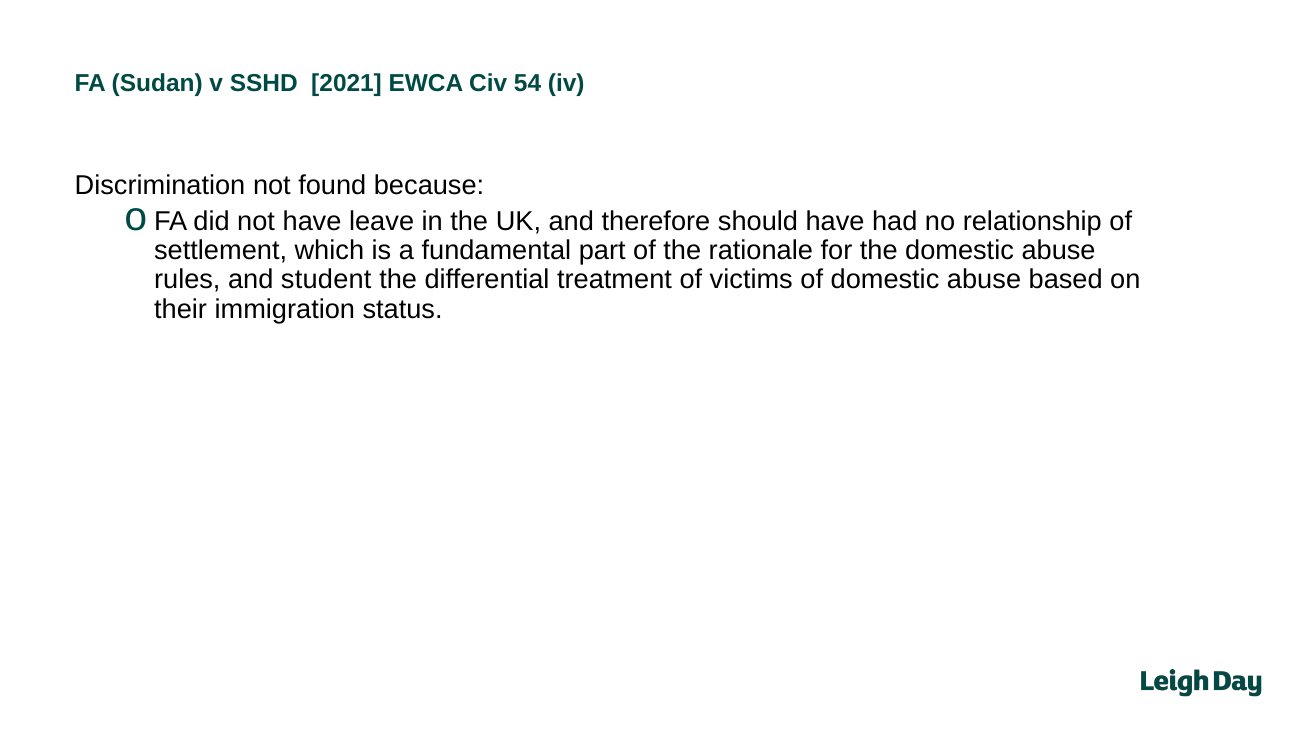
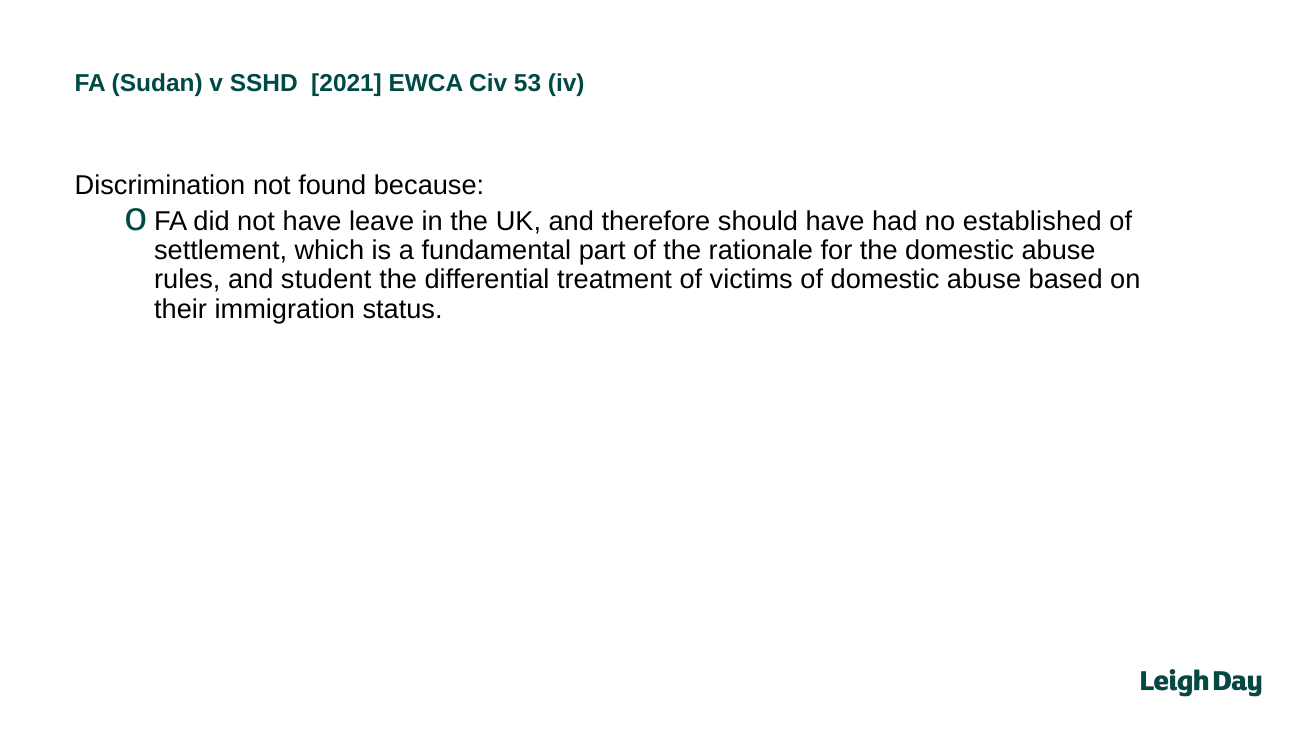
54: 54 -> 53
relationship: relationship -> established
